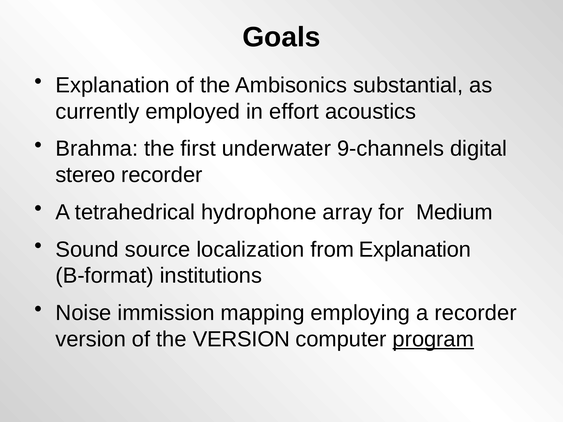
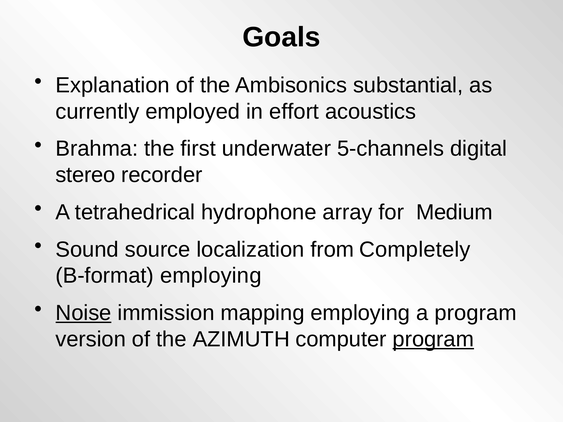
9-channels: 9-channels -> 5-channels
from Explanation: Explanation -> Completely
B-format institutions: institutions -> employing
Noise underline: none -> present
a recorder: recorder -> program
the VERSION: VERSION -> AZIMUTH
